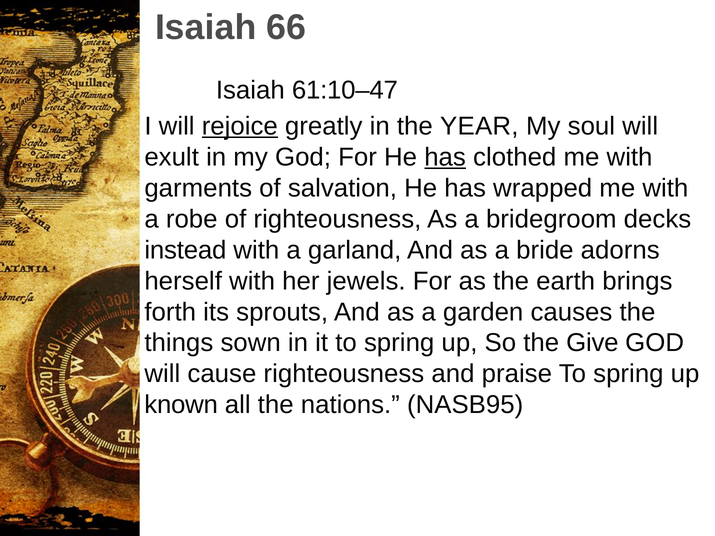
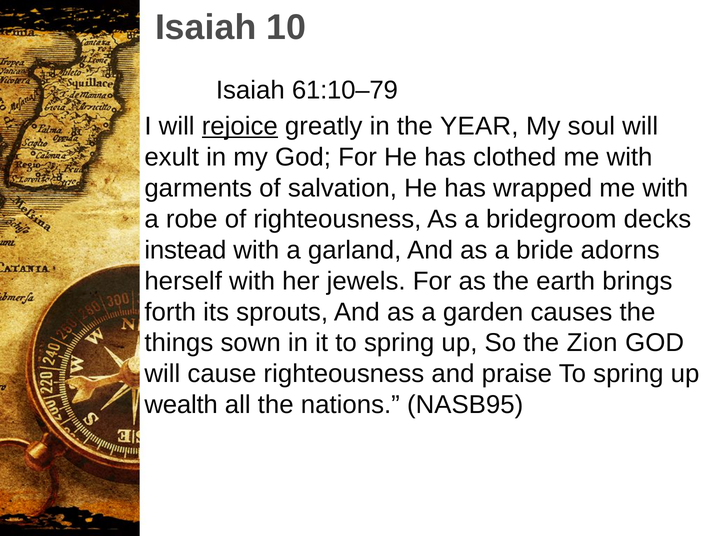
66: 66 -> 10
61:10–47: 61:10–47 -> 61:10–79
has at (445, 157) underline: present -> none
Give: Give -> Zion
known: known -> wealth
